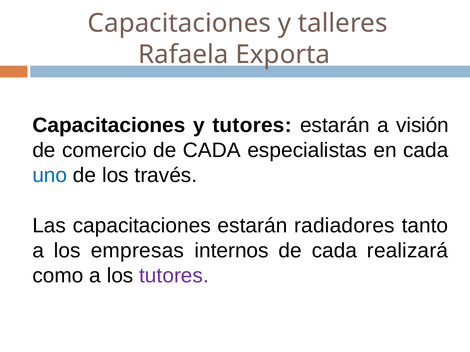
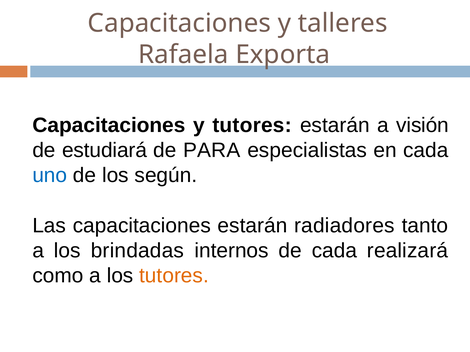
comercio: comercio -> estudiará
CADA at (212, 151): CADA -> PARA
través: través -> según
empresas: empresas -> brindadas
tutores at (174, 276) colour: purple -> orange
